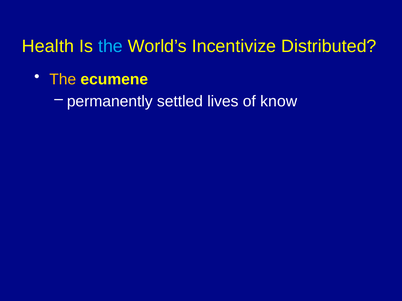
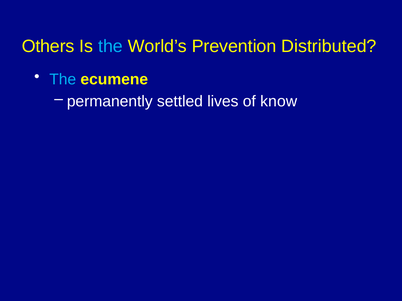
Health: Health -> Others
Incentivize: Incentivize -> Prevention
The at (63, 79) colour: yellow -> light blue
